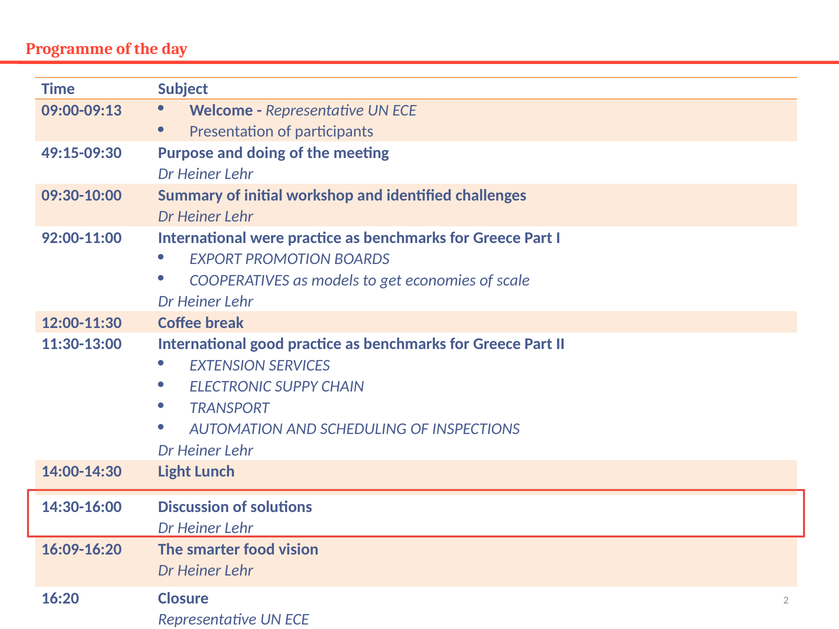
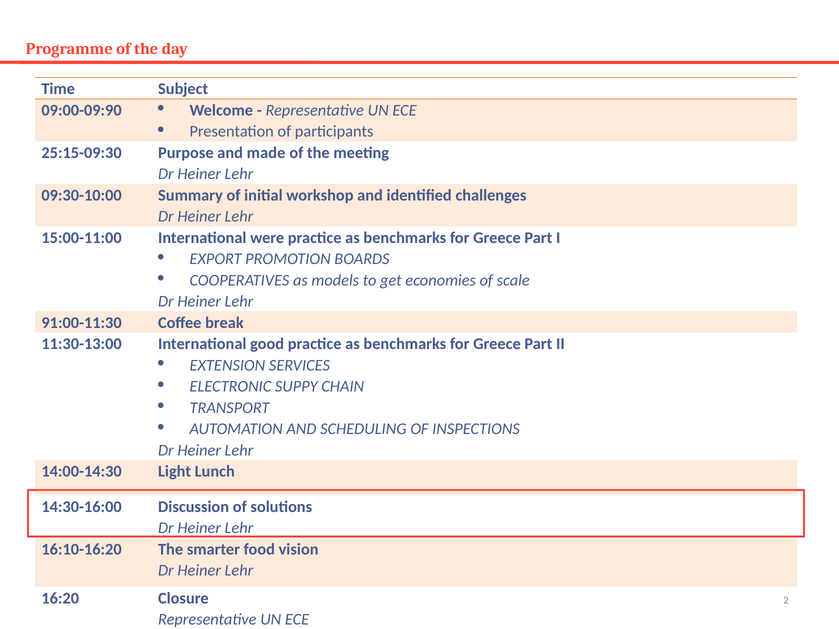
09:00-09:13: 09:00-09:13 -> 09:00-09:90
49:15-09:30: 49:15-09:30 -> 25:15-09:30
doing: doing -> made
92:00-11:00: 92:00-11:00 -> 15:00-11:00
12:00-11:30: 12:00-11:30 -> 91:00-11:30
16:09-16:20: 16:09-16:20 -> 16:10-16:20
